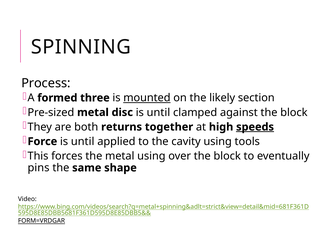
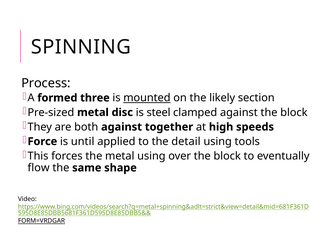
disc is until: until -> steel
both returns: returns -> against
speeds underline: present -> none
cavity: cavity -> detail
pins: pins -> flow
